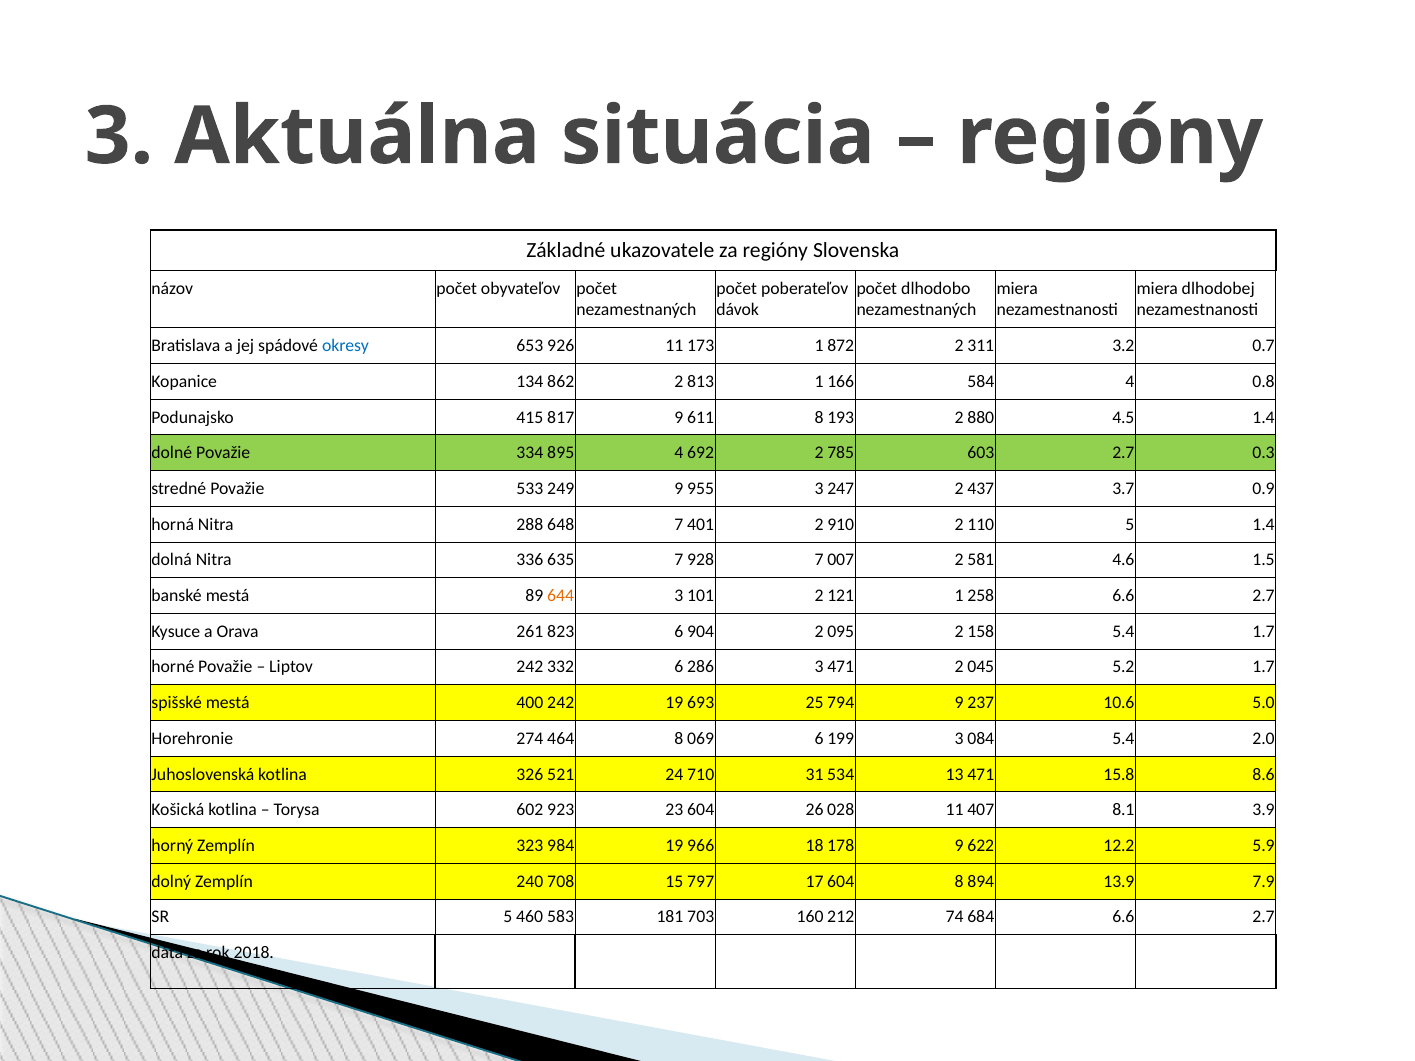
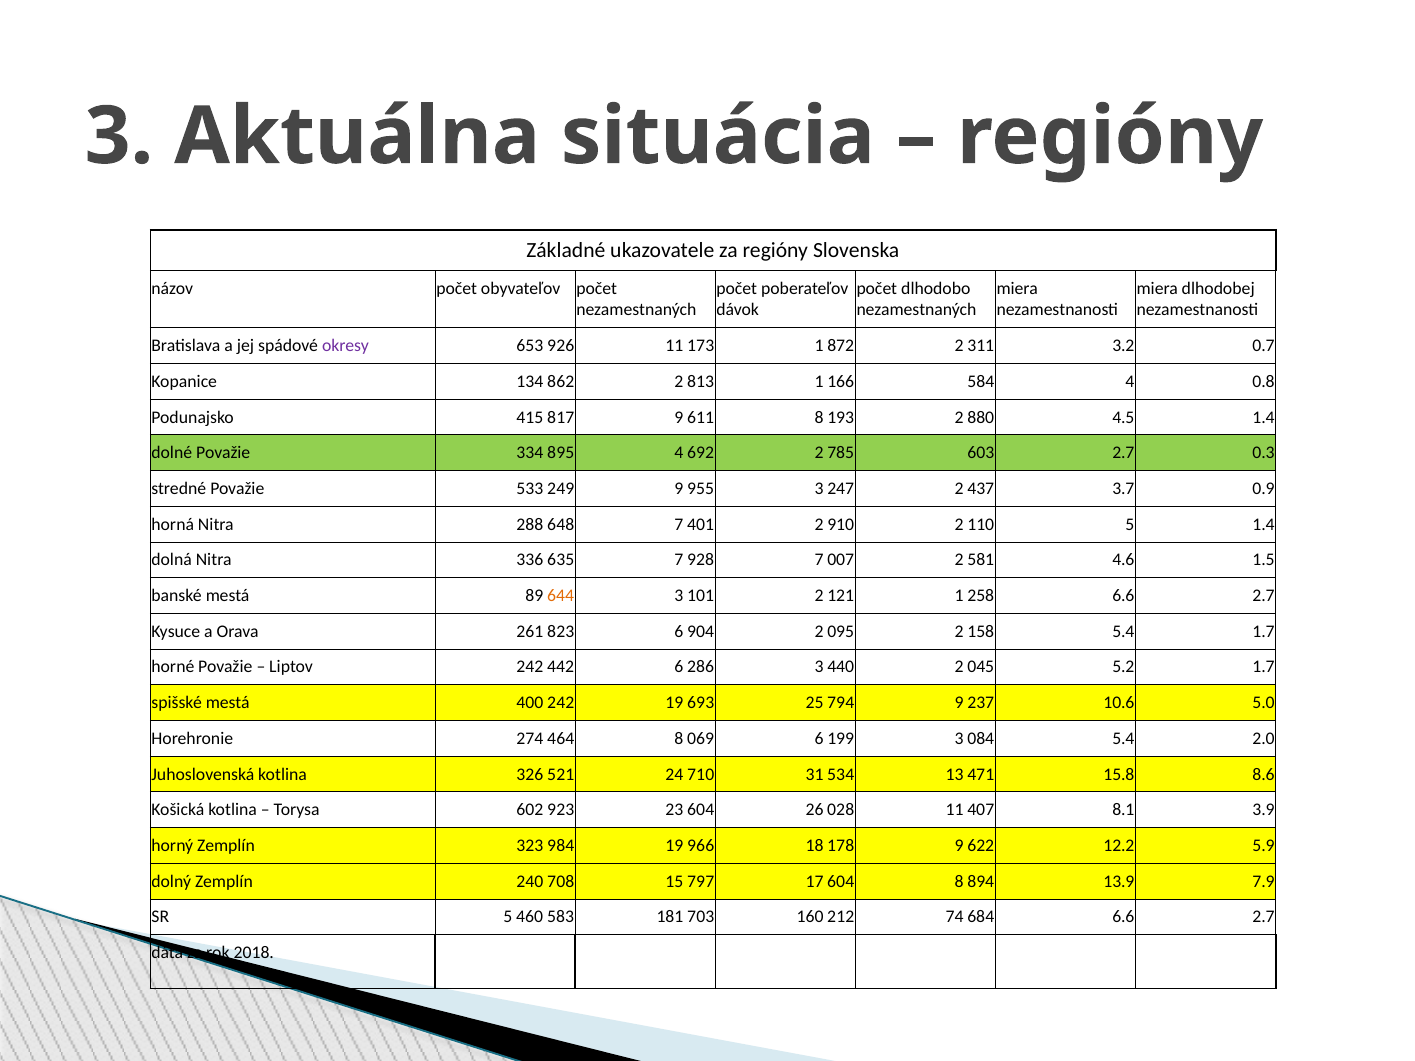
okresy colour: blue -> purple
332: 332 -> 442
3 471: 471 -> 440
